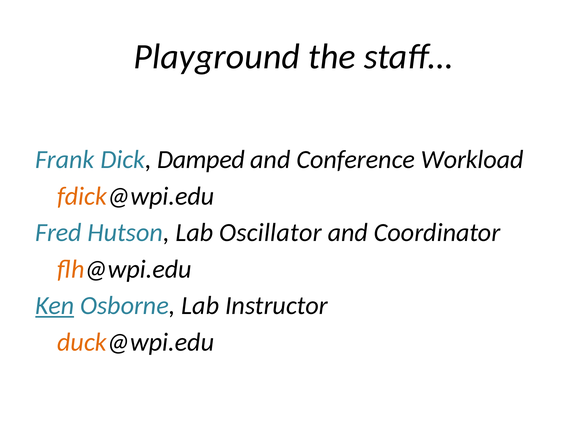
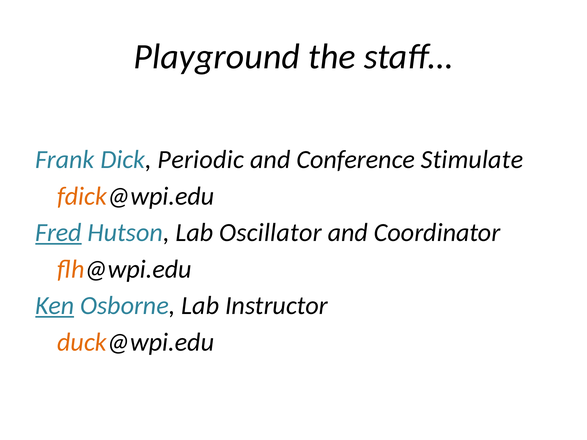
Damped: Damped -> Periodic
Workload: Workload -> Stimulate
Fred underline: none -> present
